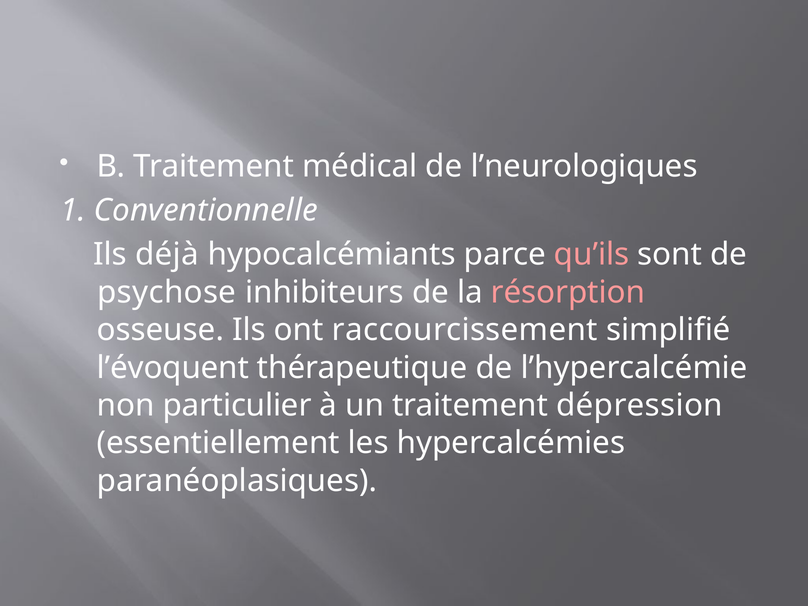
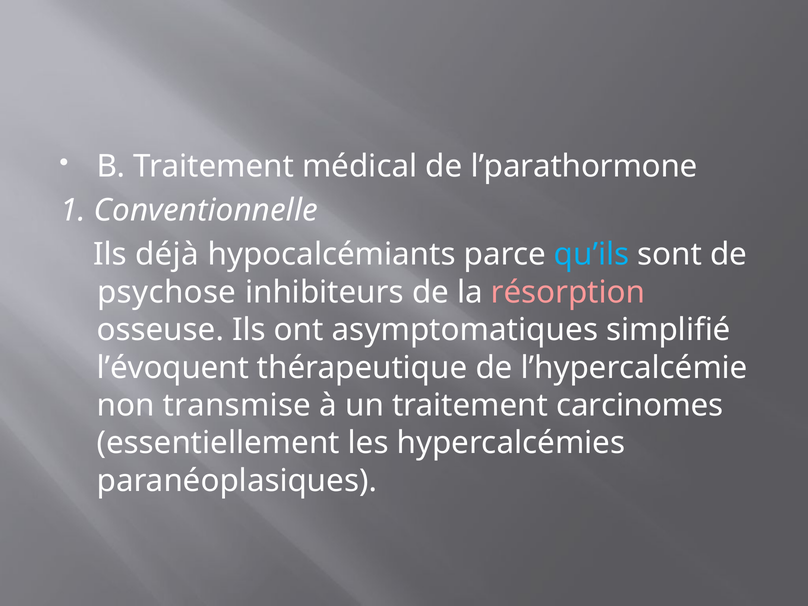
l’neurologiques: l’neurologiques -> l’parathormone
qu’ils colour: pink -> light blue
raccourcissement: raccourcissement -> asymptomatiques
particulier: particulier -> transmise
dépression: dépression -> carcinomes
